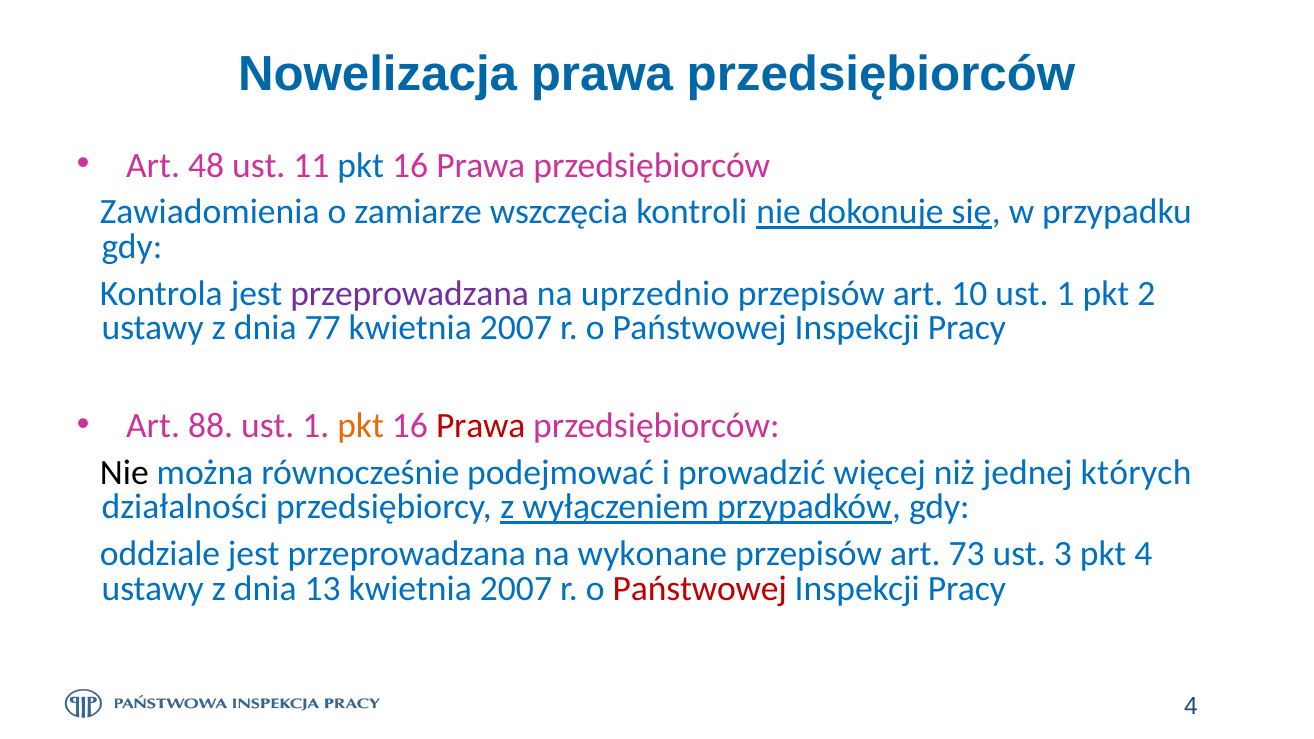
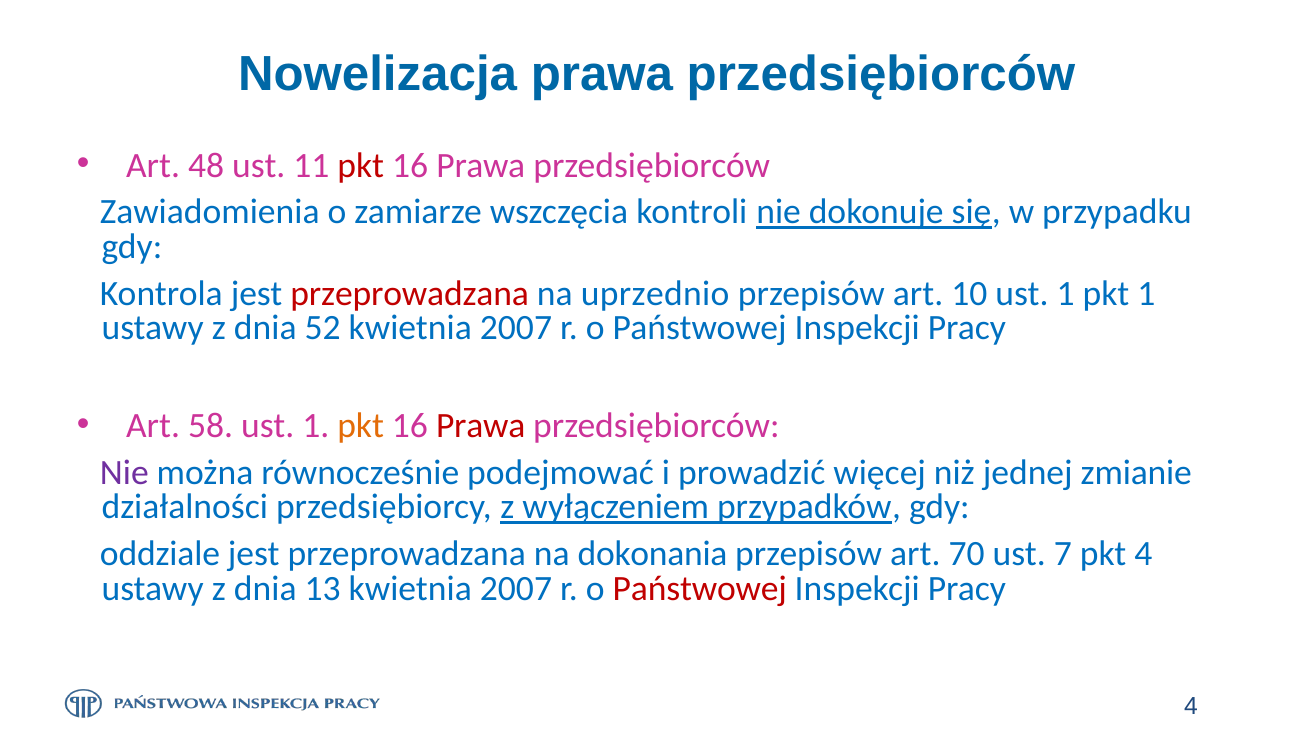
pkt at (361, 165) colour: blue -> red
przeprowadzana at (410, 294) colour: purple -> red
pkt 2: 2 -> 1
77: 77 -> 52
88: 88 -> 58
Nie at (124, 473) colour: black -> purple
których: których -> zmianie
wykonane: wykonane -> dokonania
73: 73 -> 70
3: 3 -> 7
